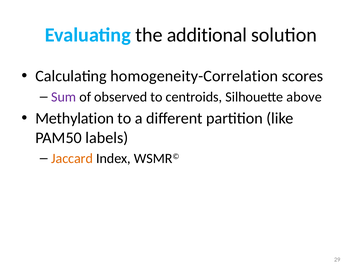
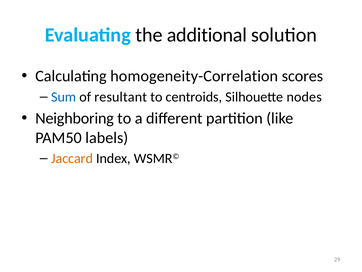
Sum colour: purple -> blue
observed: observed -> resultant
above: above -> nodes
Methylation: Methylation -> Neighboring
